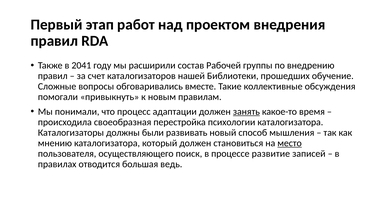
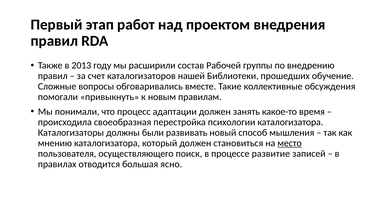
2041: 2041 -> 2013
занять underline: present -> none
ведь: ведь -> ясно
